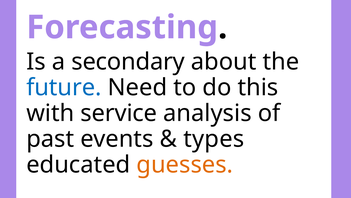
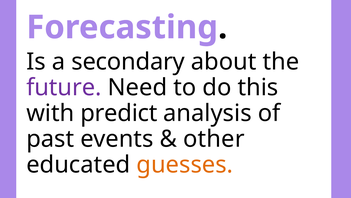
future colour: blue -> purple
service: service -> predict
types: types -> other
